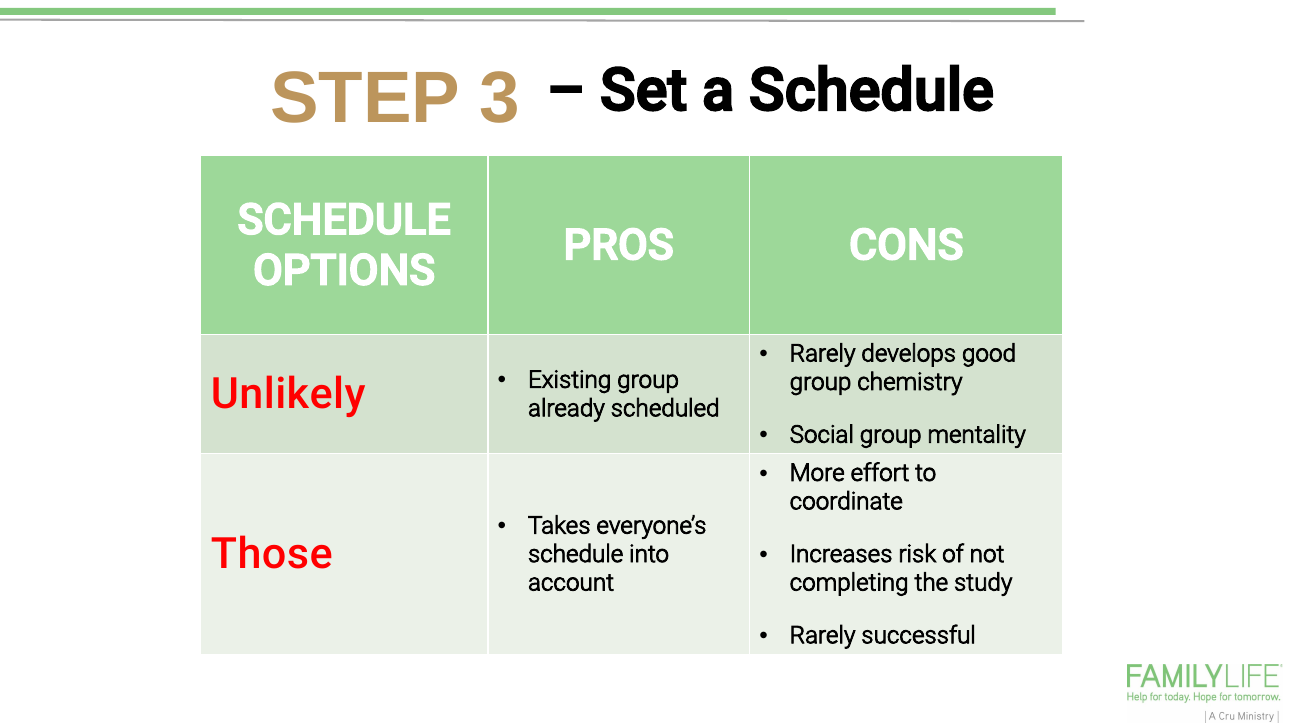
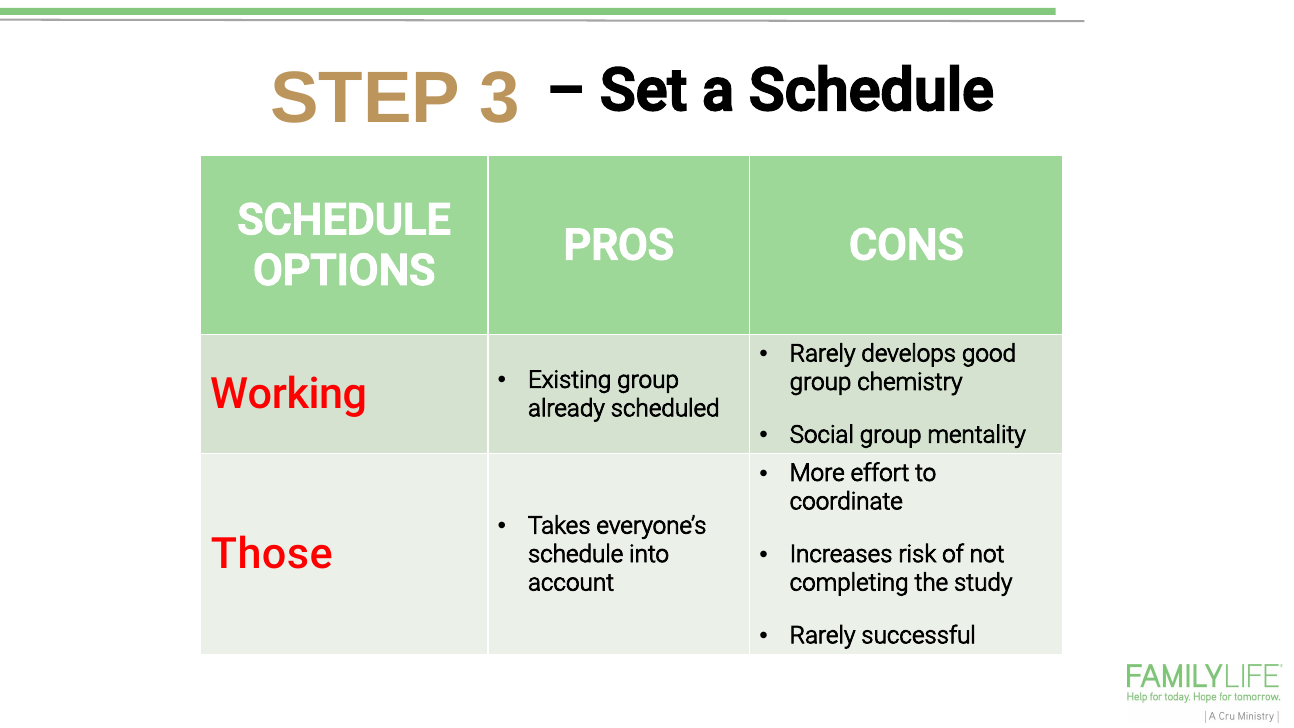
Unlikely: Unlikely -> Working
